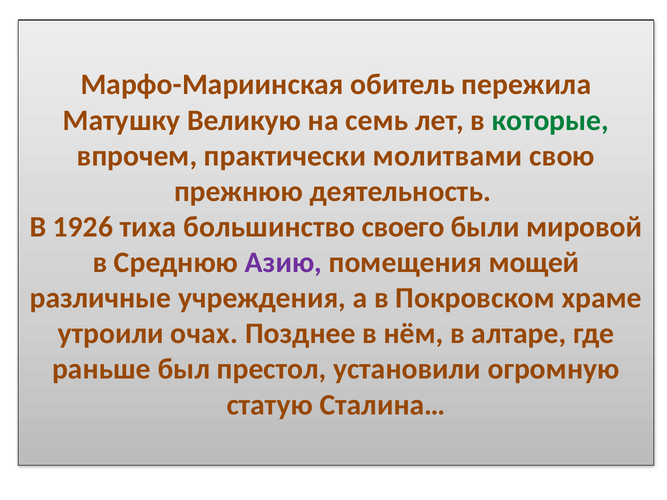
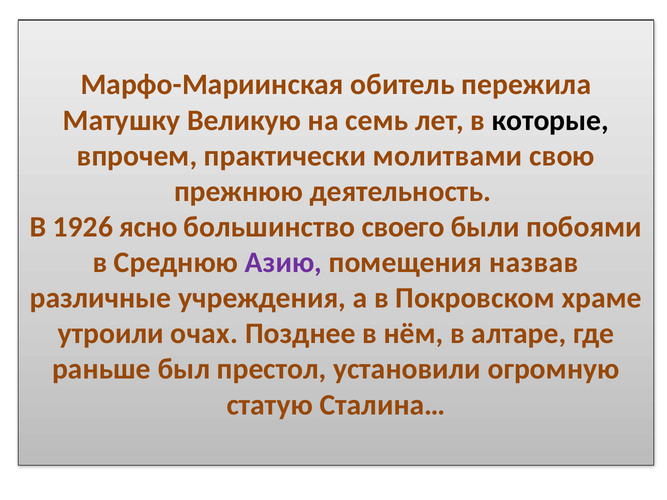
которые colour: green -> black
тиха: тиха -> ясно
мировой: мировой -> побоями
мощей: мощей -> назвав
